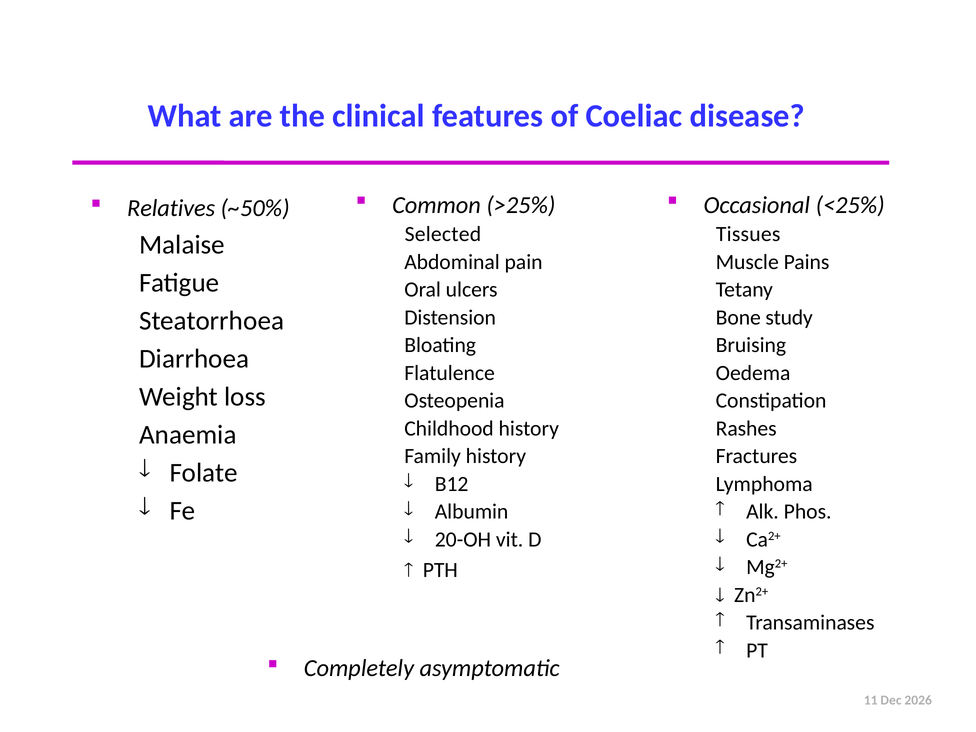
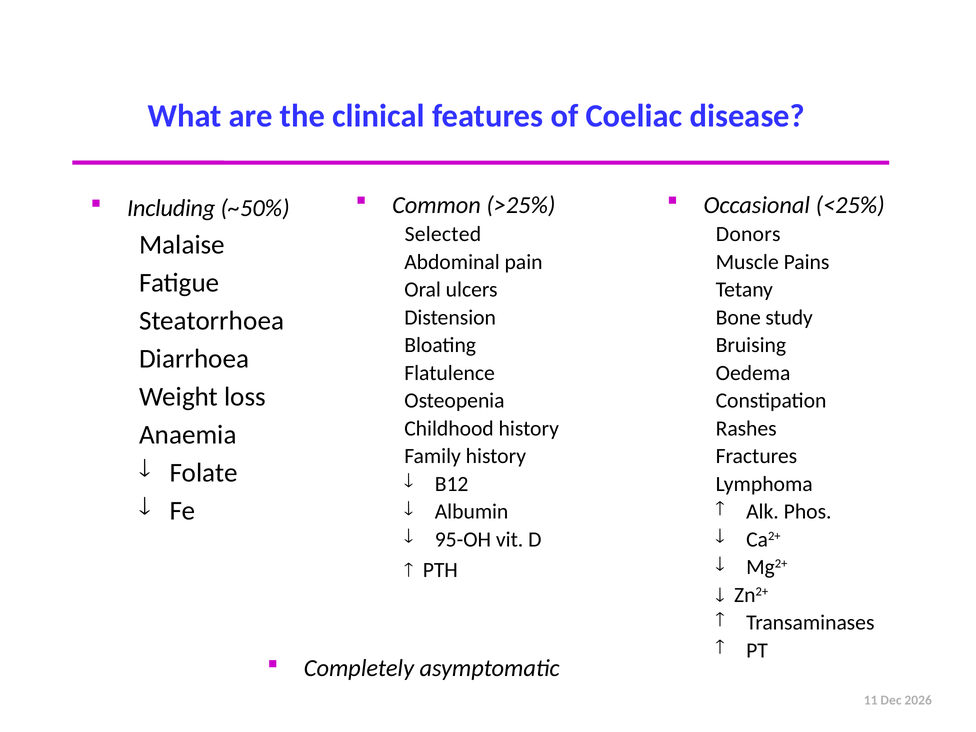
Relatives: Relatives -> Including
Tissues: Tissues -> Donors
20-OH: 20-OH -> 95-OH
